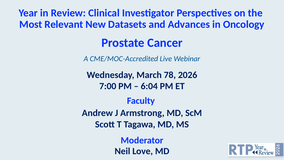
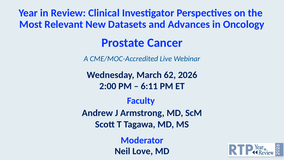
78: 78 -> 62
7:00: 7:00 -> 2:00
6:04: 6:04 -> 6:11
